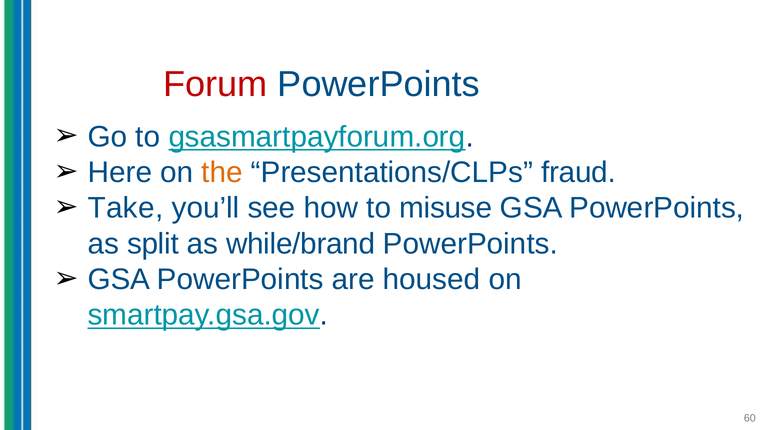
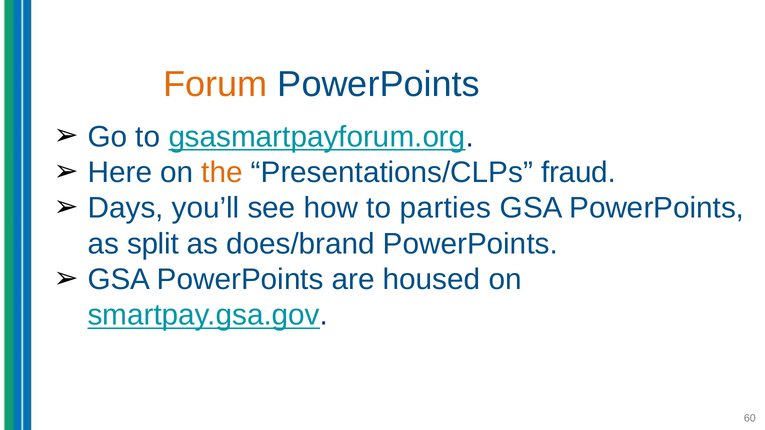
Forum colour: red -> orange
Take: Take -> Days
misuse: misuse -> parties
while/brand: while/brand -> does/brand
